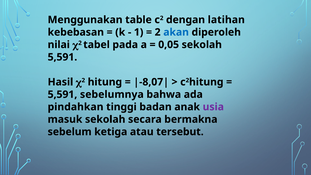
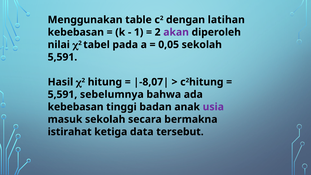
akan colour: blue -> purple
pindahkan at (76, 107): pindahkan -> kebebasan
sebelum: sebelum -> istirahat
atau: atau -> data
